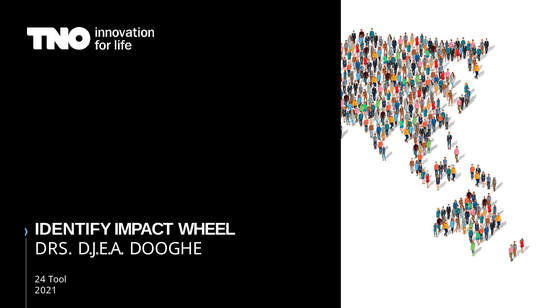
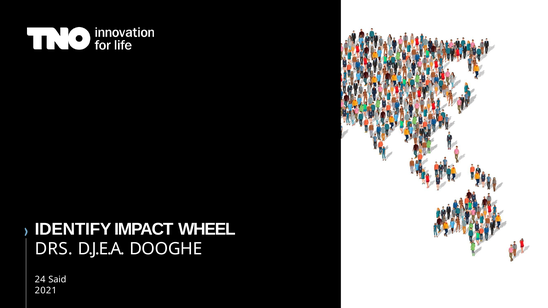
Tool: Tool -> Said
